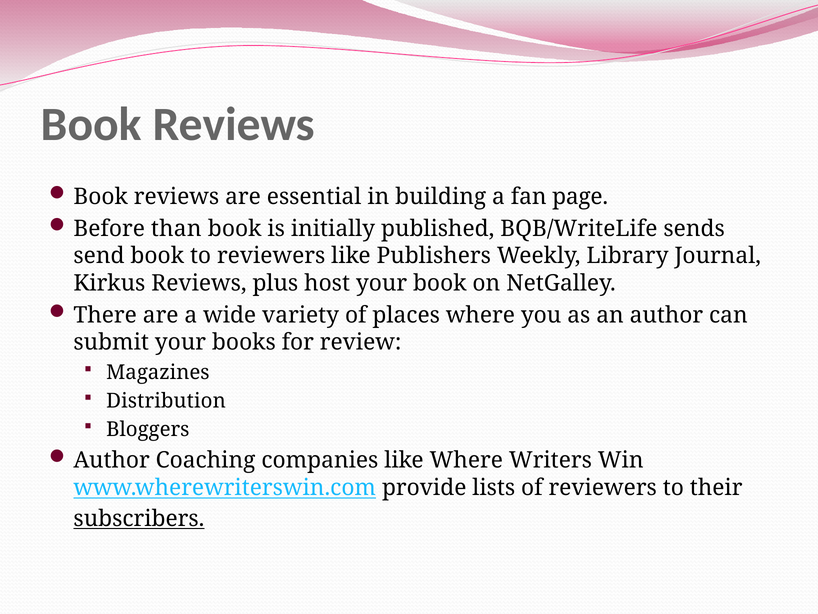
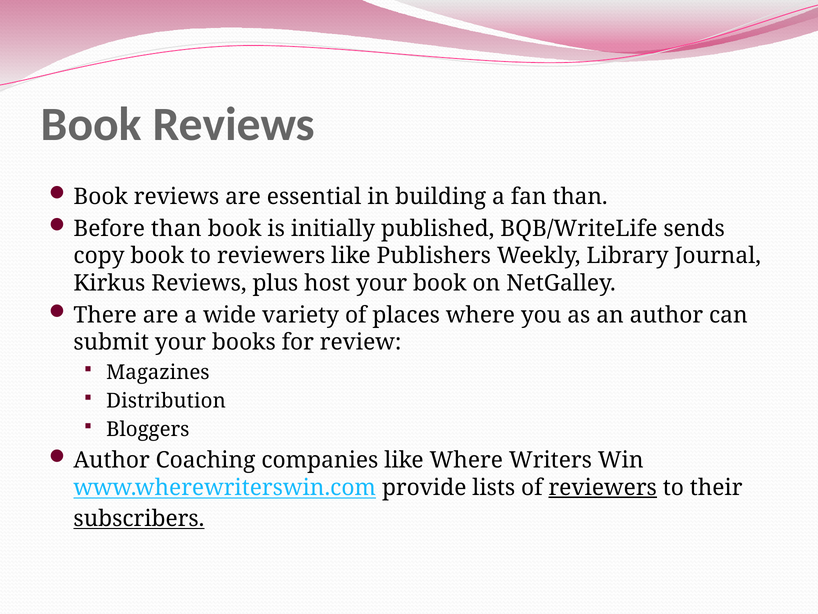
fan page: page -> than
send: send -> copy
reviewers at (603, 487) underline: none -> present
